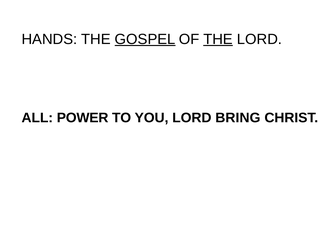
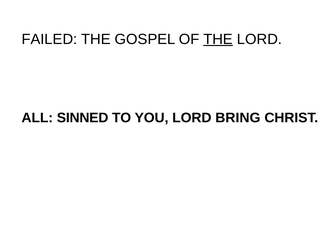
HANDS: HANDS -> FAILED
GOSPEL underline: present -> none
POWER: POWER -> SINNED
